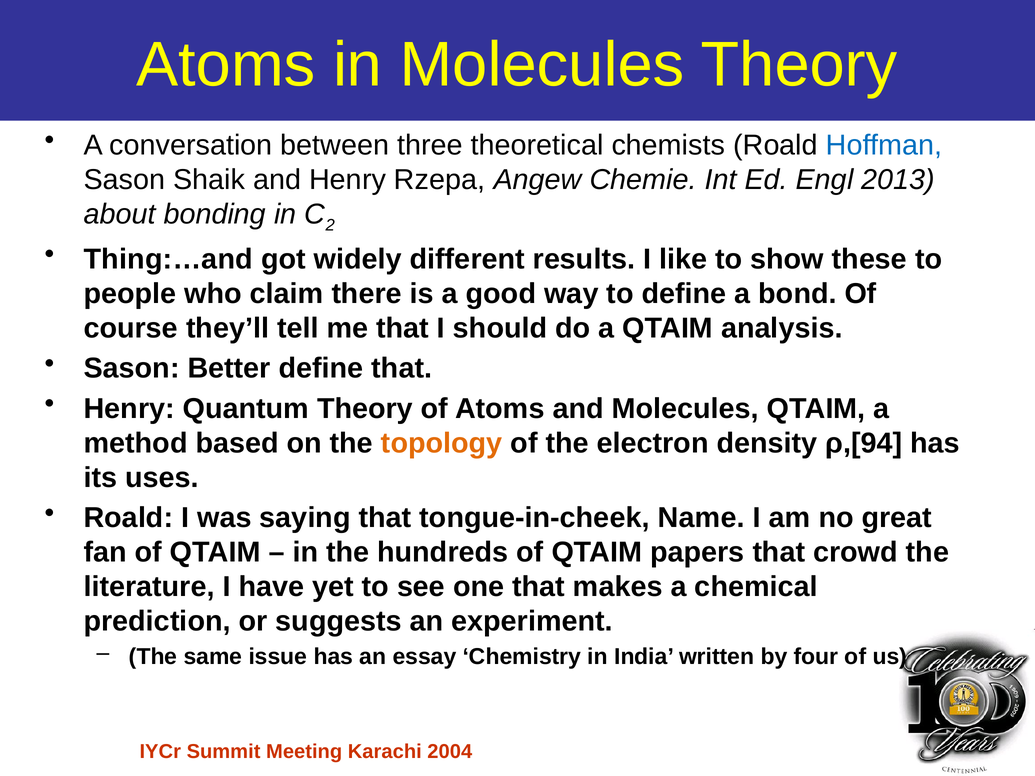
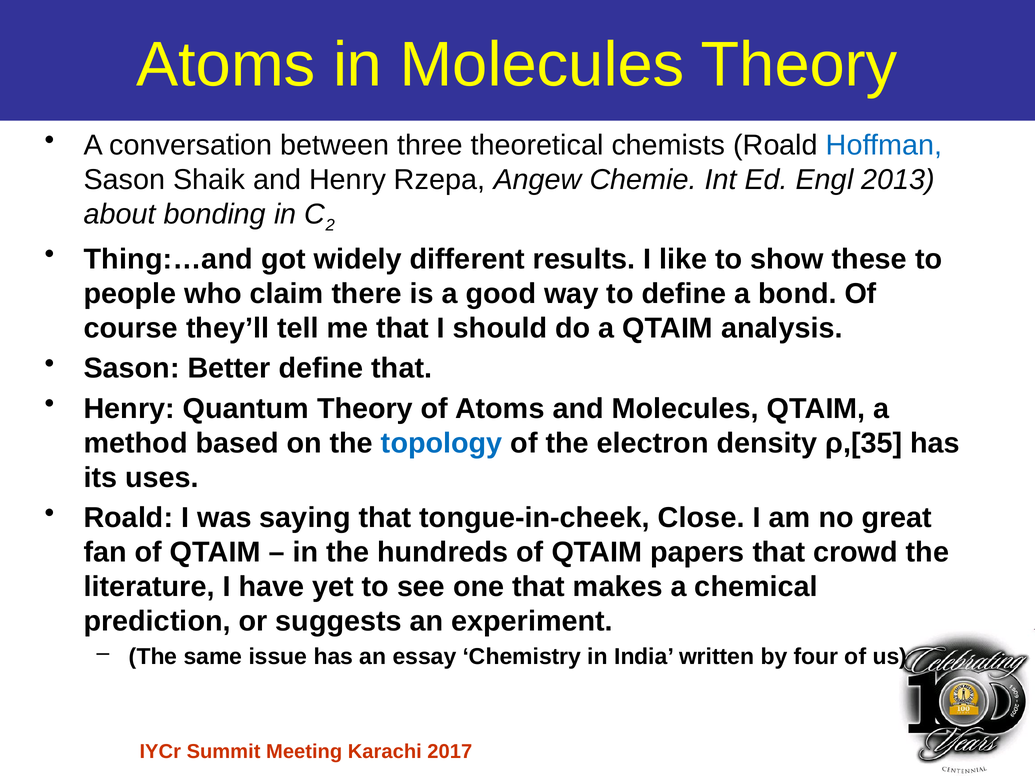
topology colour: orange -> blue
ρ,[94: ρ,[94 -> ρ,[35
Name: Name -> Close
2004: 2004 -> 2017
